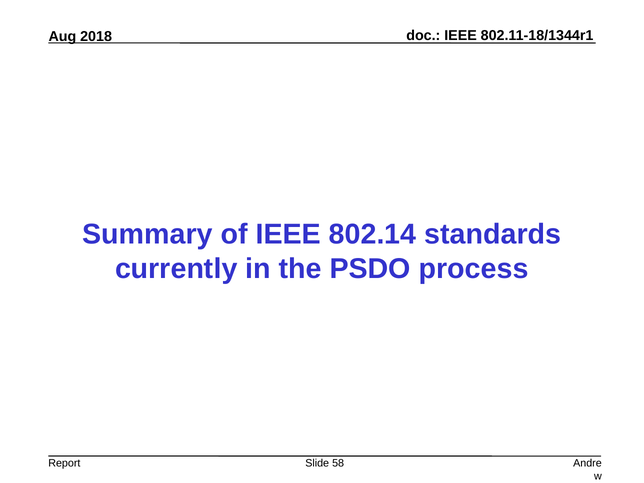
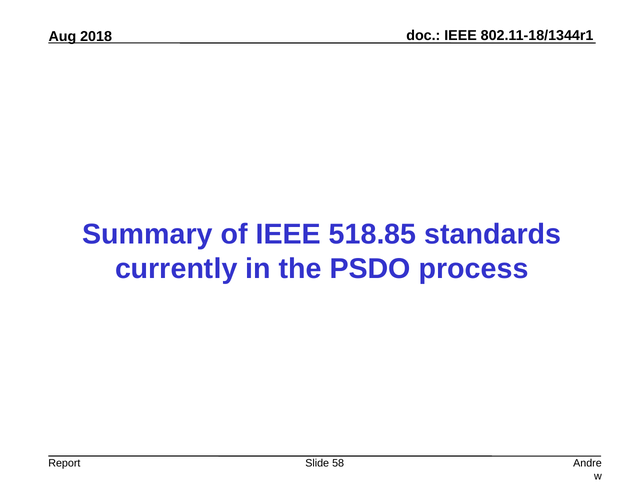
802.14: 802.14 -> 518.85
